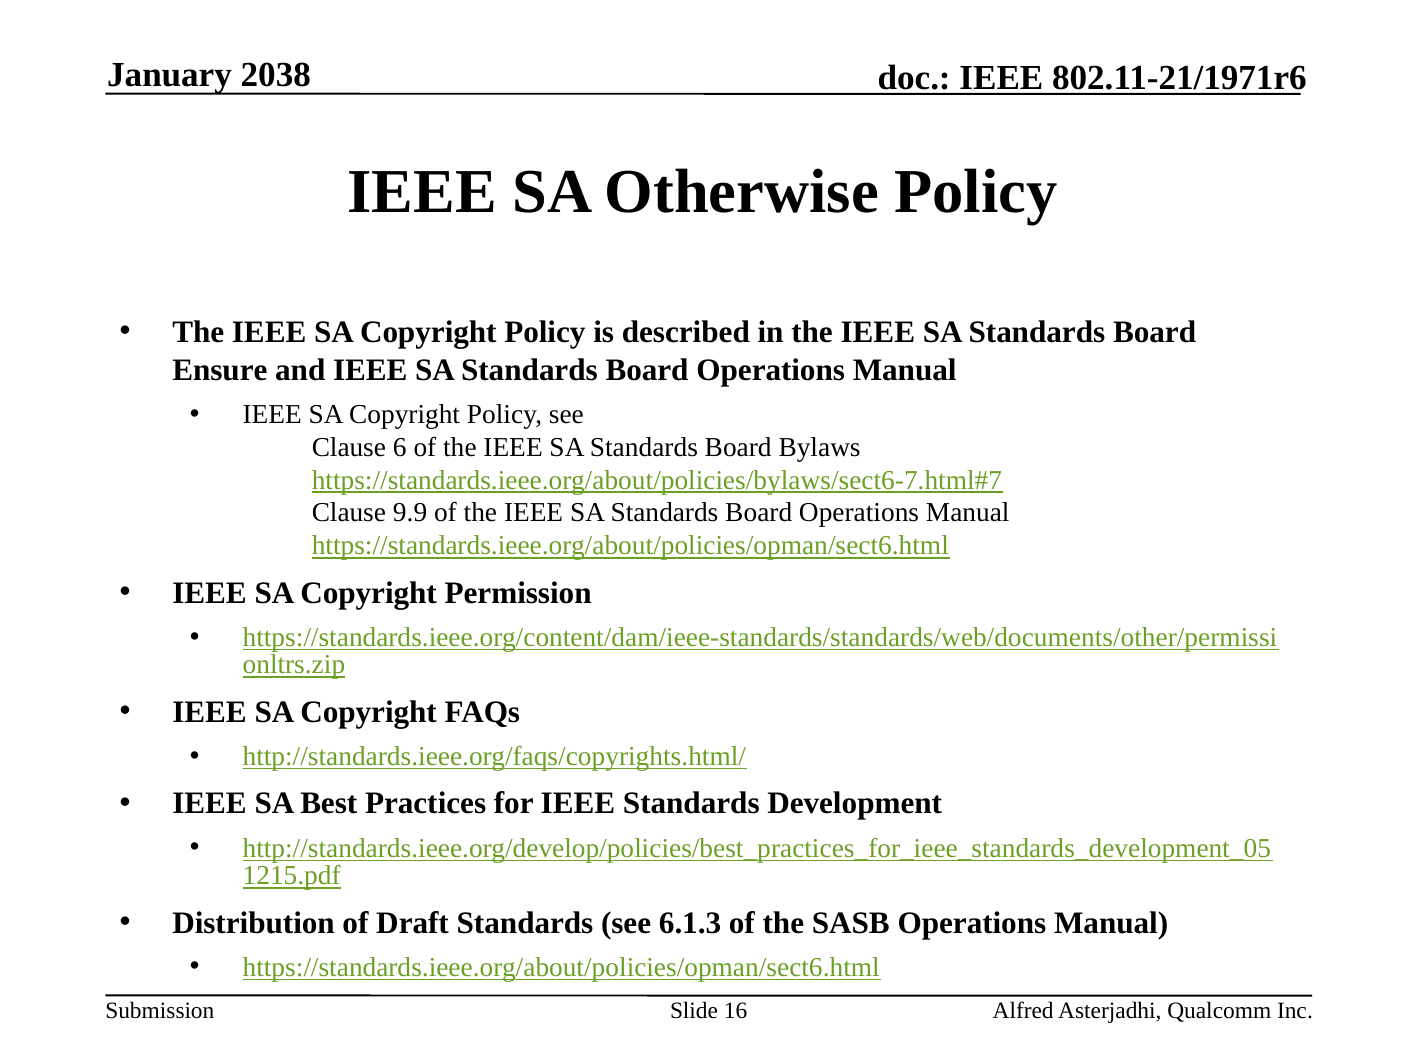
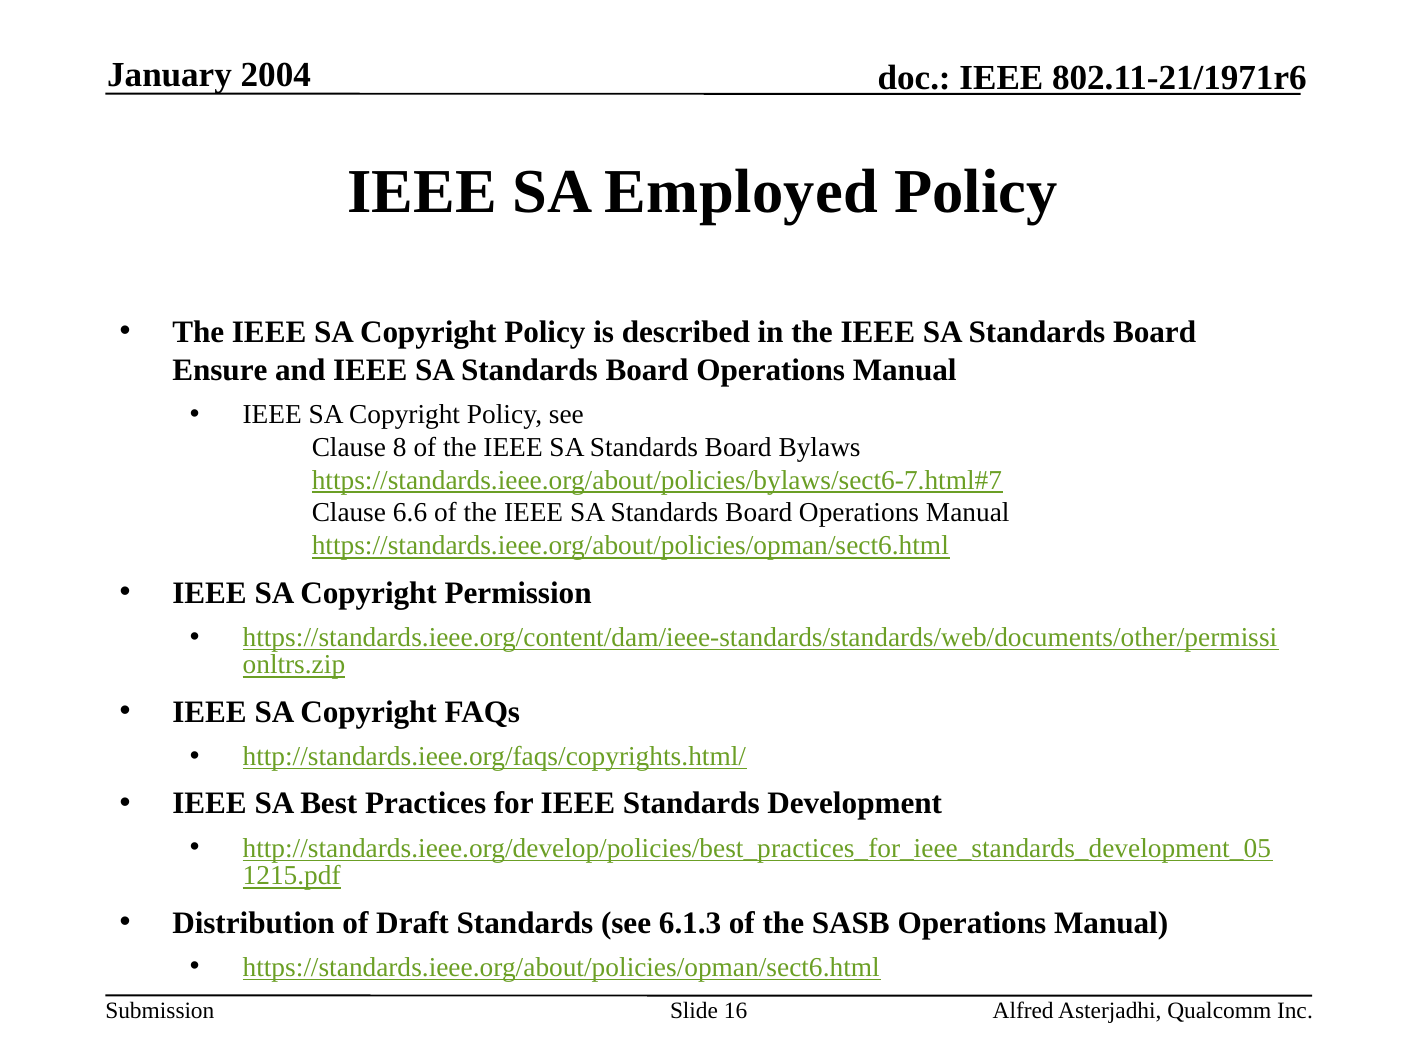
2038: 2038 -> 2004
Otherwise: Otherwise -> Employed
6: 6 -> 8
9.9: 9.9 -> 6.6
